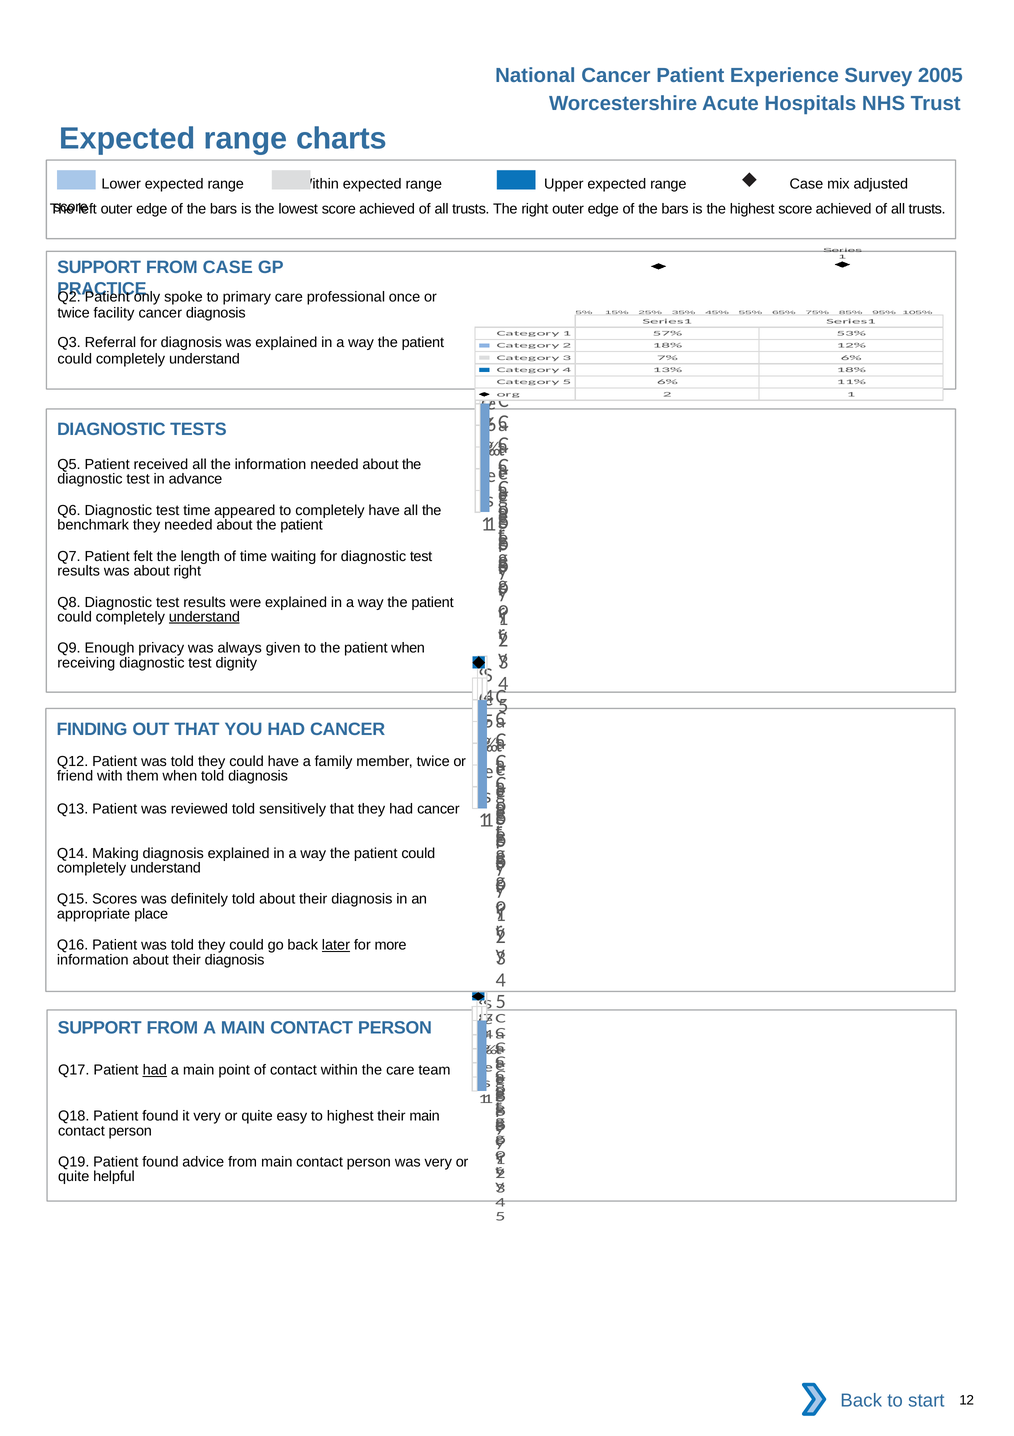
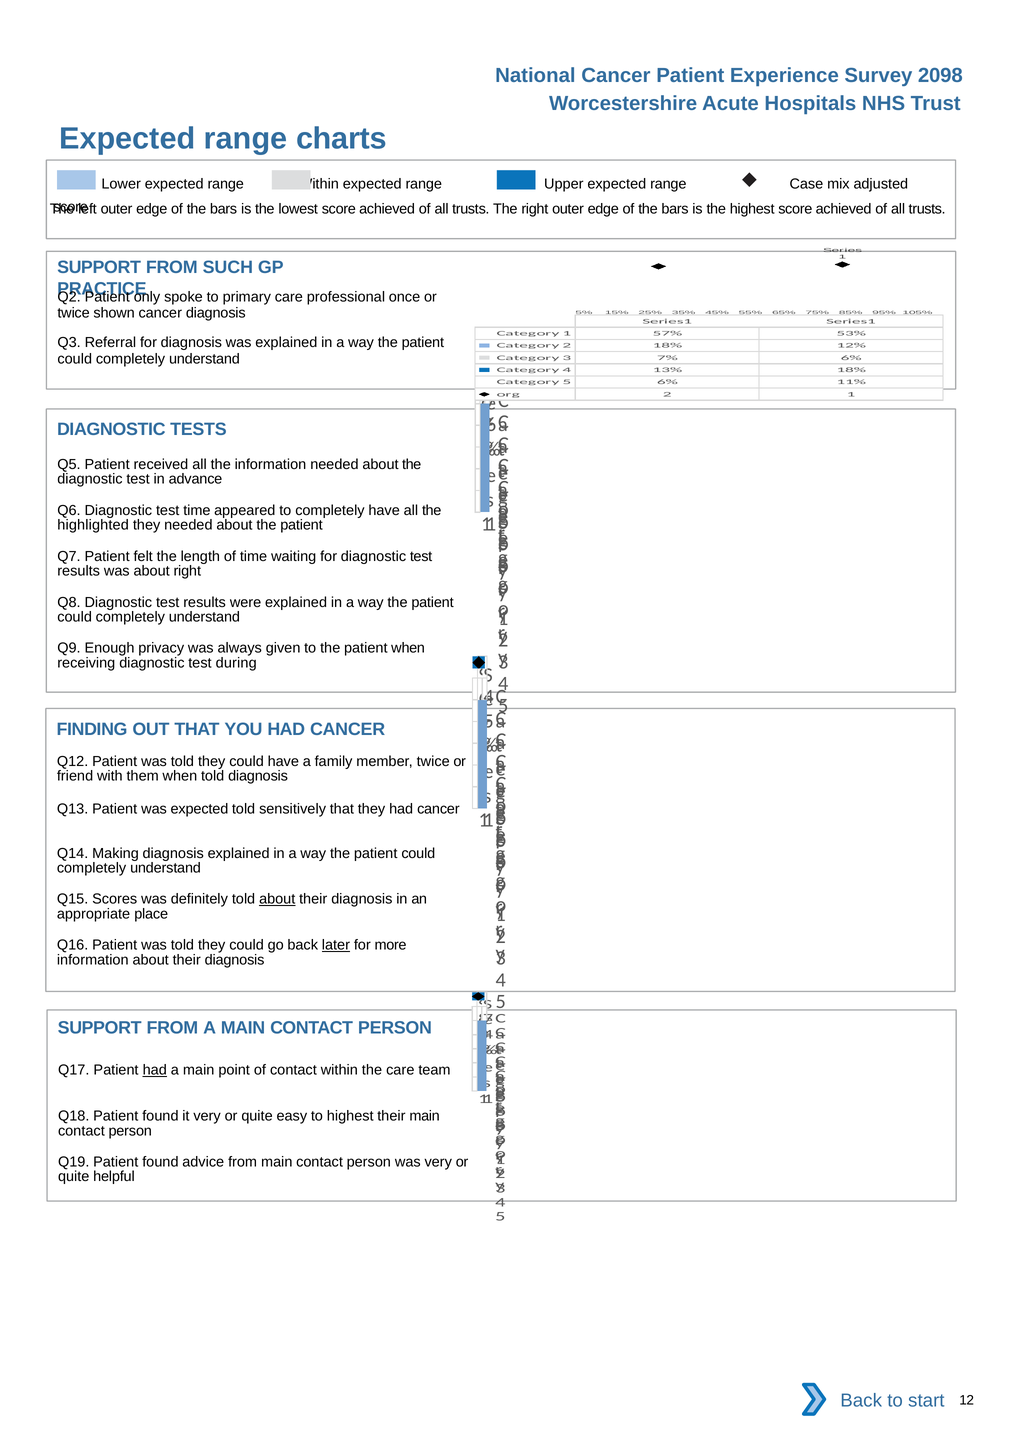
2005: 2005 -> 2098
FROM CASE: CASE -> SUCH
facility: facility -> shown
benchmark: benchmark -> highlighted
understand at (204, 616) underline: present -> none
dignity: dignity -> during
was reviewed: reviewed -> expected
about at (277, 899) underline: none -> present
